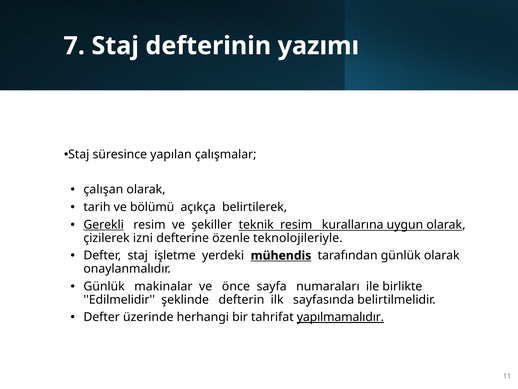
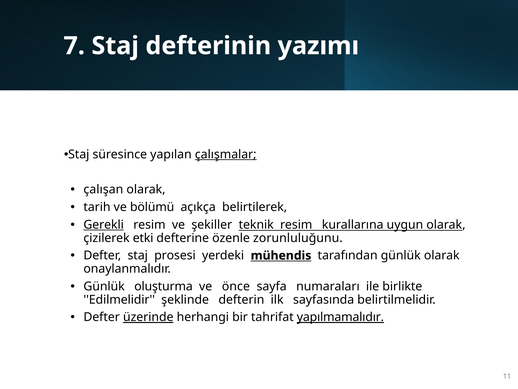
çalışmalar underline: none -> present
izni: izni -> etki
teknolojileriyle: teknolojileriyle -> zorunluluğunu
işletme: işletme -> prosesi
makinalar: makinalar -> oluşturma
üzerinde underline: none -> present
